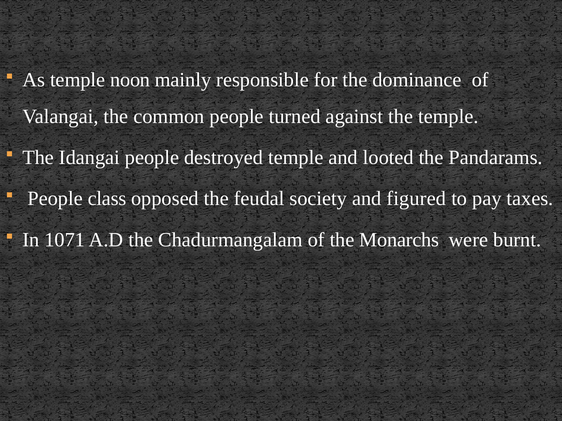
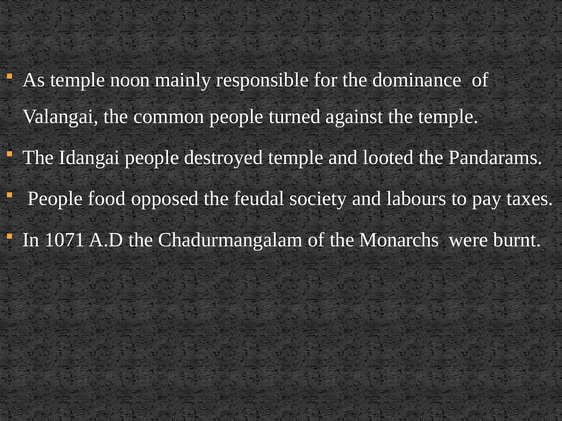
class: class -> food
figured: figured -> labours
